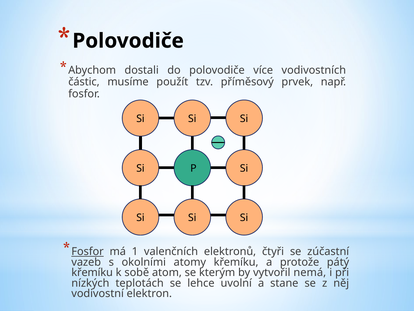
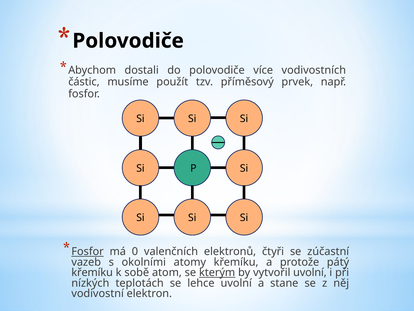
1: 1 -> 0
kterým underline: none -> present
vytvořil nemá: nemá -> uvolní
